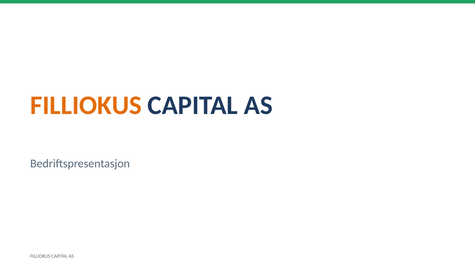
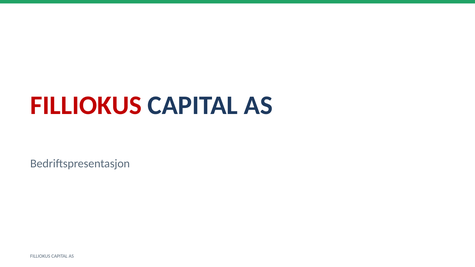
FILLIOKUS at (86, 105) colour: orange -> red
